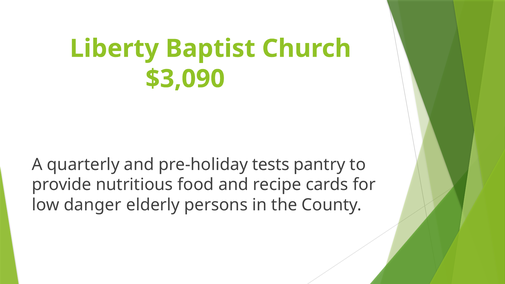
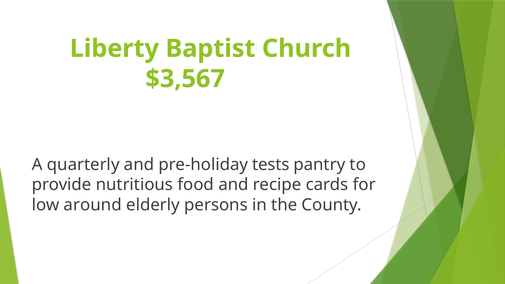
$3,090: $3,090 -> $3,567
danger: danger -> around
